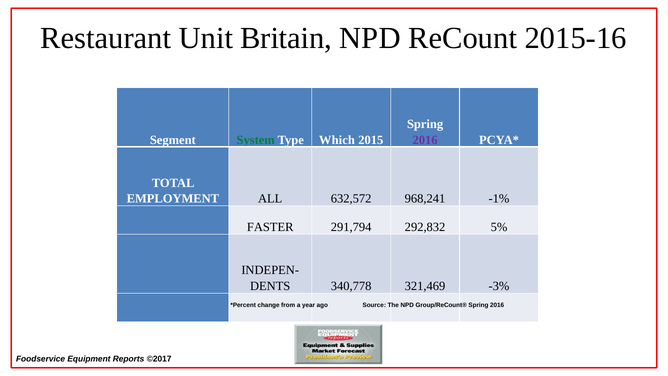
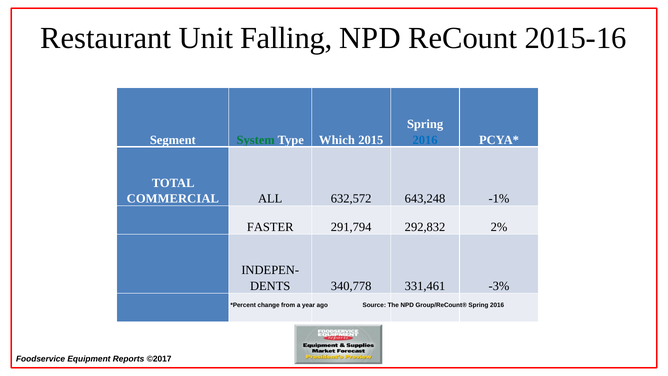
Britain: Britain -> Falling
2016 at (425, 140) colour: purple -> blue
EMPLOYMENT: EMPLOYMENT -> COMMERCIAL
968,241: 968,241 -> 643,248
5%: 5% -> 2%
321,469: 321,469 -> 331,461
